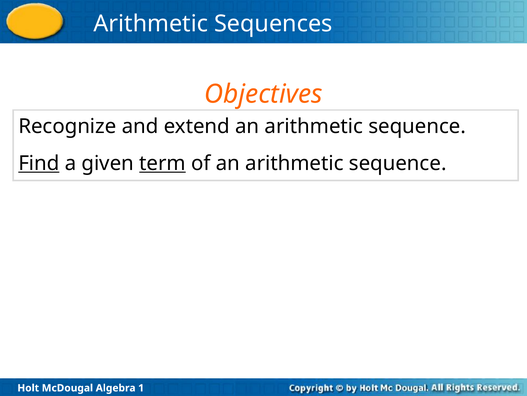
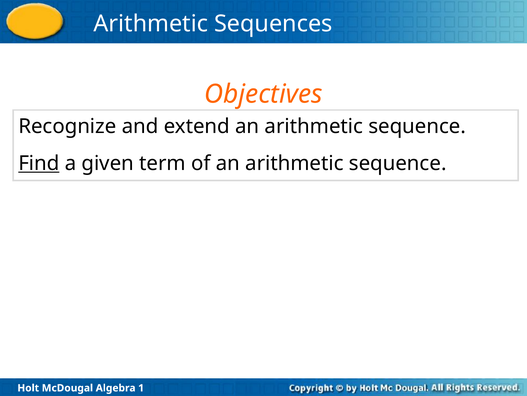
term underline: present -> none
